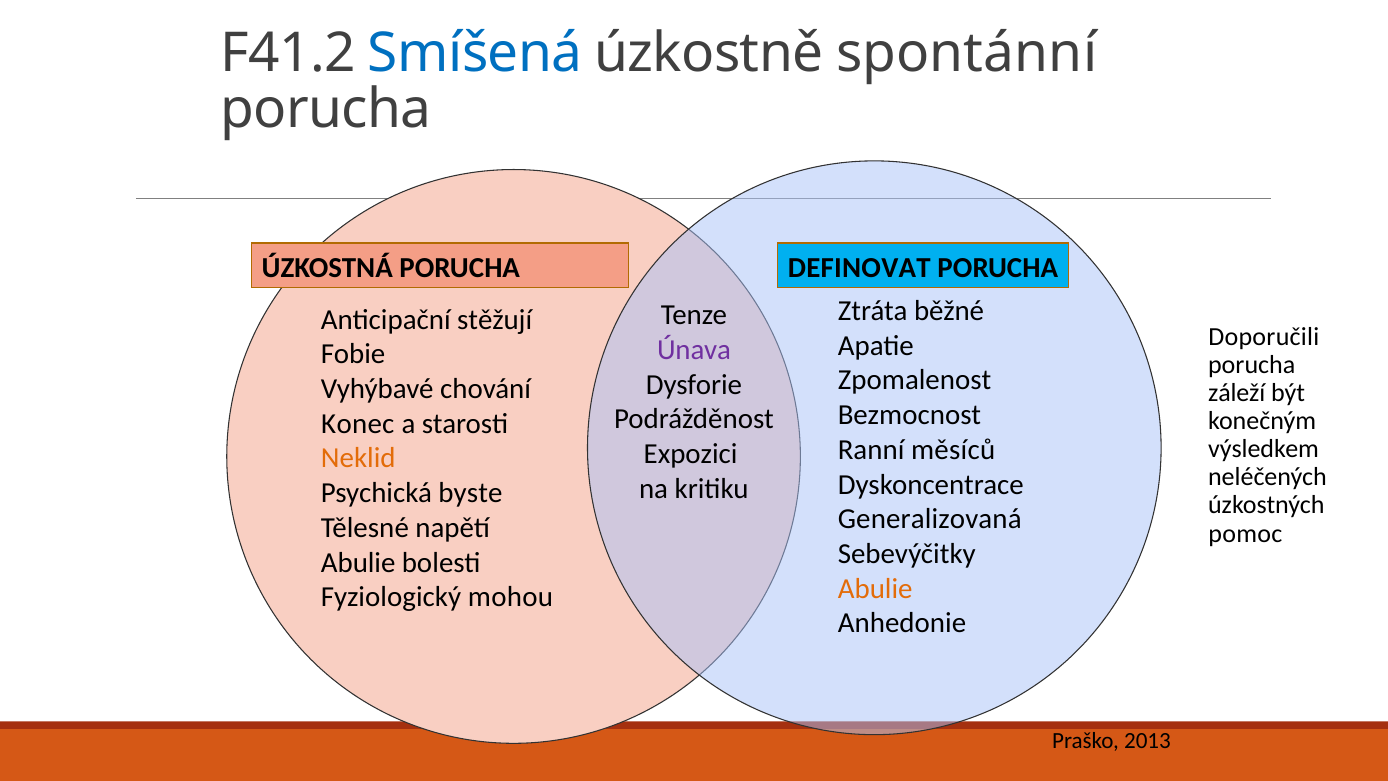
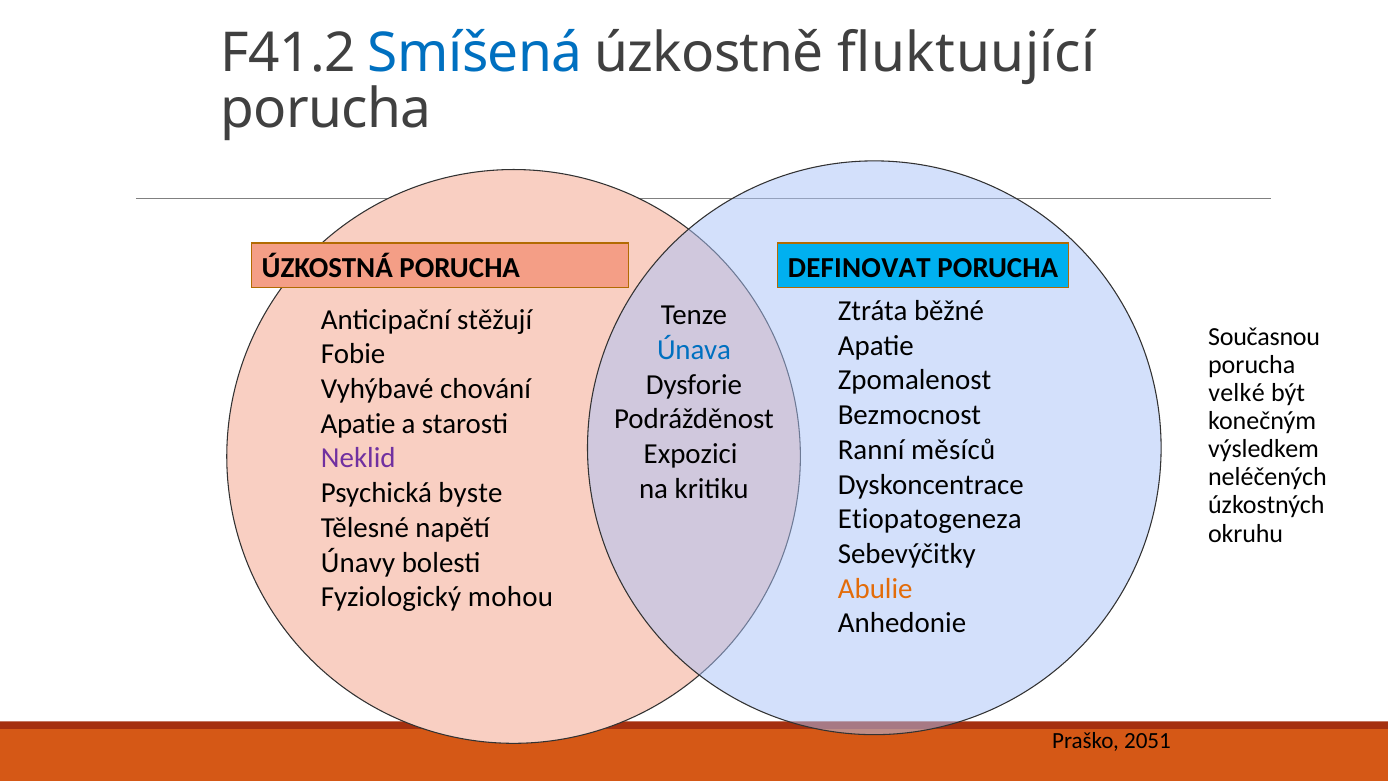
spontánní: spontánní -> fluktuující
Doporučili: Doporučili -> Současnou
Únava colour: purple -> blue
záleží: záleží -> velké
Konec at (358, 424): Konec -> Apatie
Neklid colour: orange -> purple
Generalizovaná: Generalizovaná -> Etiopatogeneza
pomoc: pomoc -> okruhu
Abulie at (358, 562): Abulie -> Únavy
2013: 2013 -> 2051
